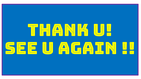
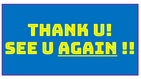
AGAIN underline: none -> present
